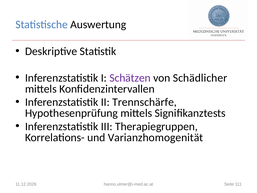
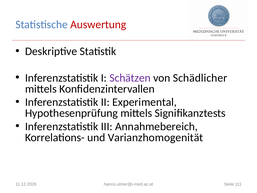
Auswertung colour: black -> red
Trennschärfe: Trennschärfe -> Experimental
Therapiegruppen: Therapiegruppen -> Annahmebereich
